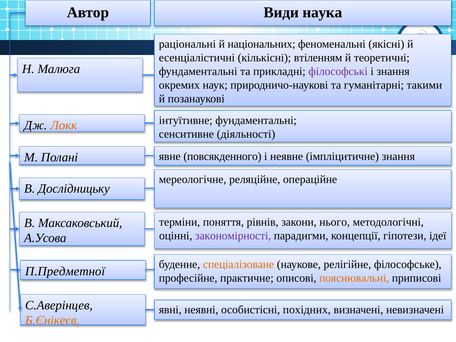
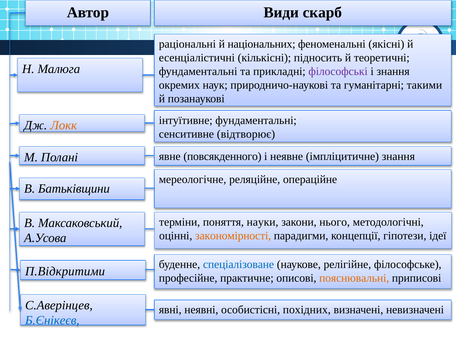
наука: наука -> скарб
втіленням: втіленням -> підносить
діяльності: діяльності -> відтворює
Дослідницьку: Дослідницьку -> Батьківщини
рівнів: рівнів -> науки
закономірності colour: purple -> orange
спеціалізоване colour: orange -> blue
П.Предметної: П.Предметної -> П.Відкритими
Б.Єнікеєв colour: orange -> blue
